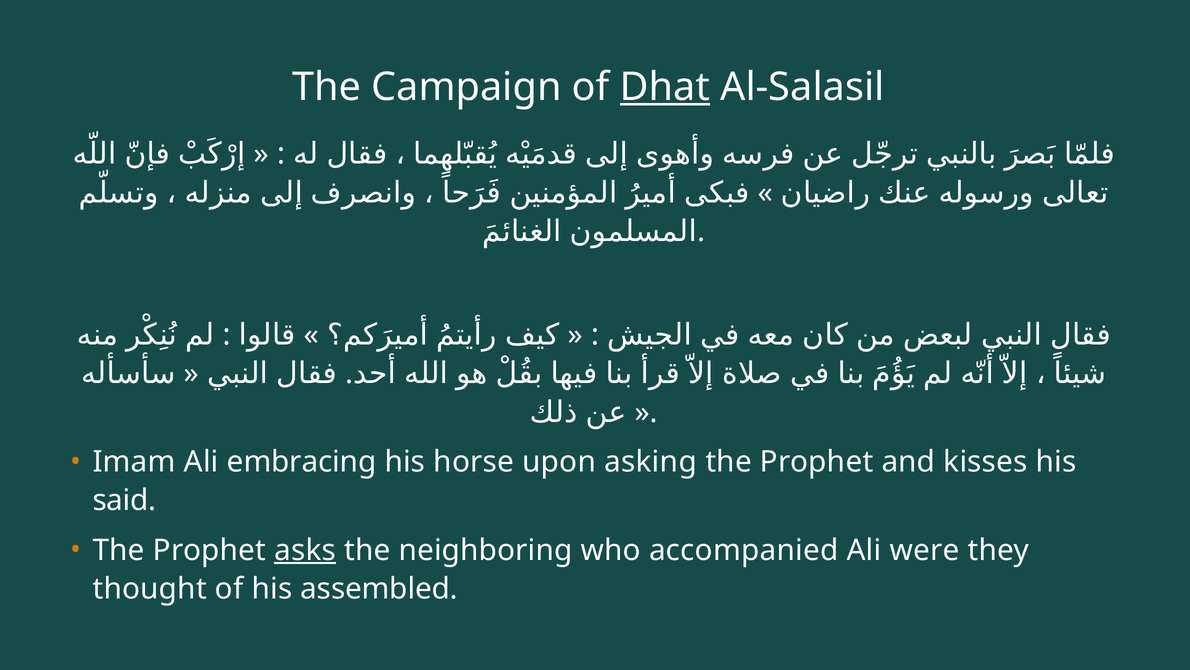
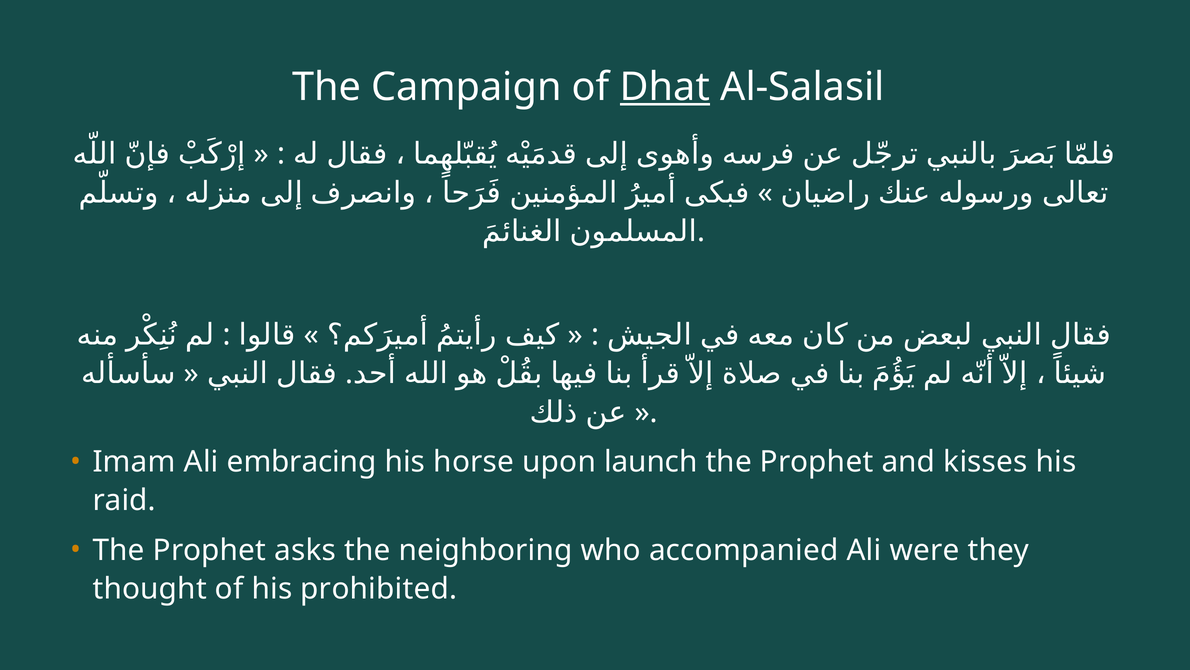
asking: asking -> launch
said: said -> raid
asks underline: present -> none
assembled: assembled -> prohibited
